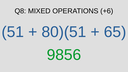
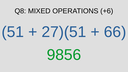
80)(51: 80)(51 -> 27)(51
65: 65 -> 66
